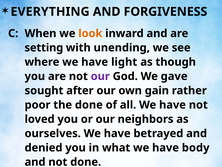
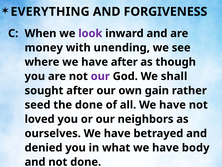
look colour: orange -> purple
setting: setting -> money
have light: light -> after
gave: gave -> shall
poor: poor -> seed
